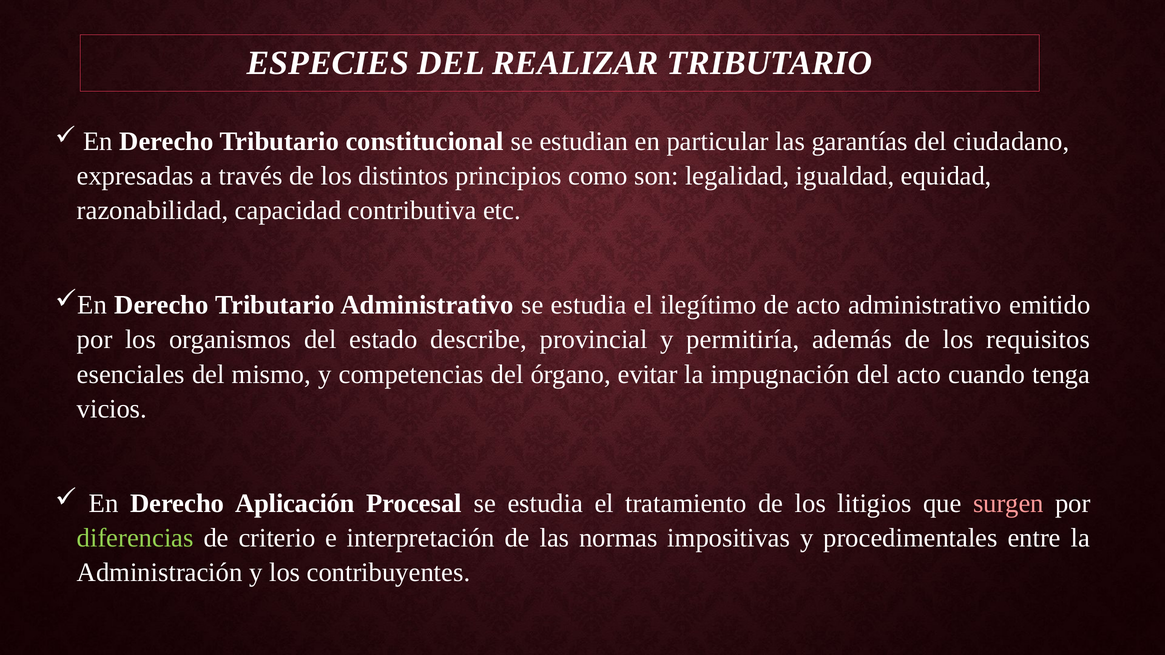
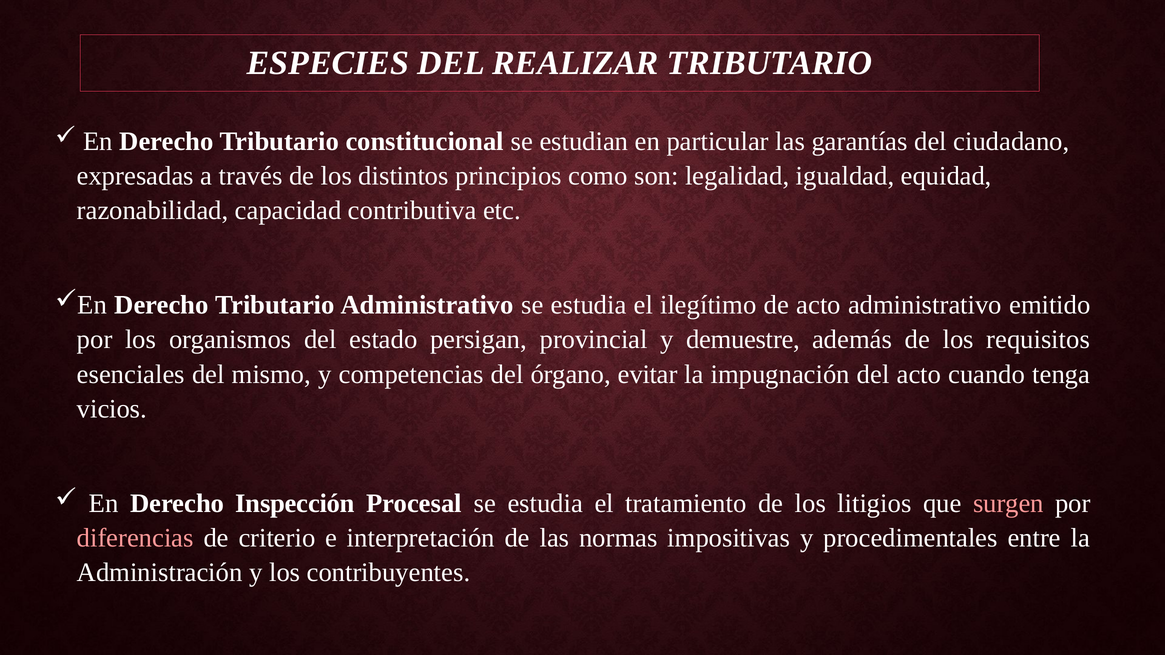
describe: describe -> persigan
permitiría: permitiría -> demuestre
Aplicación: Aplicación -> Inspección
diferencias colour: light green -> pink
